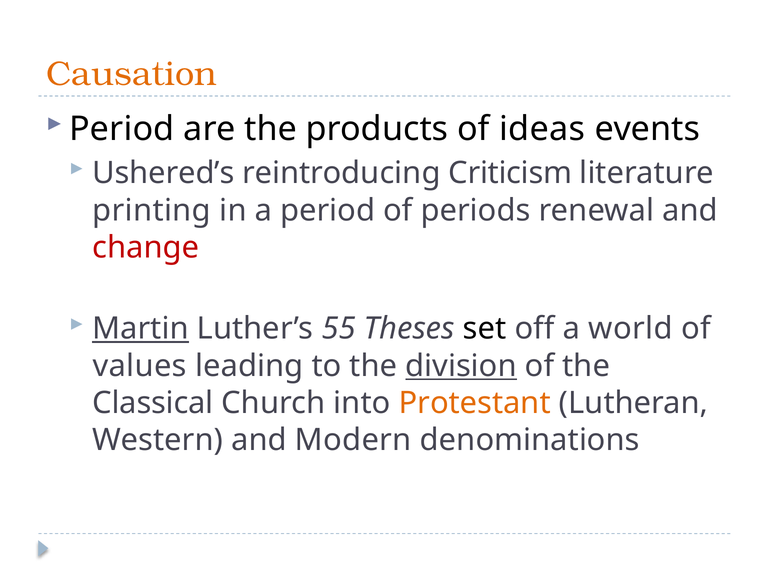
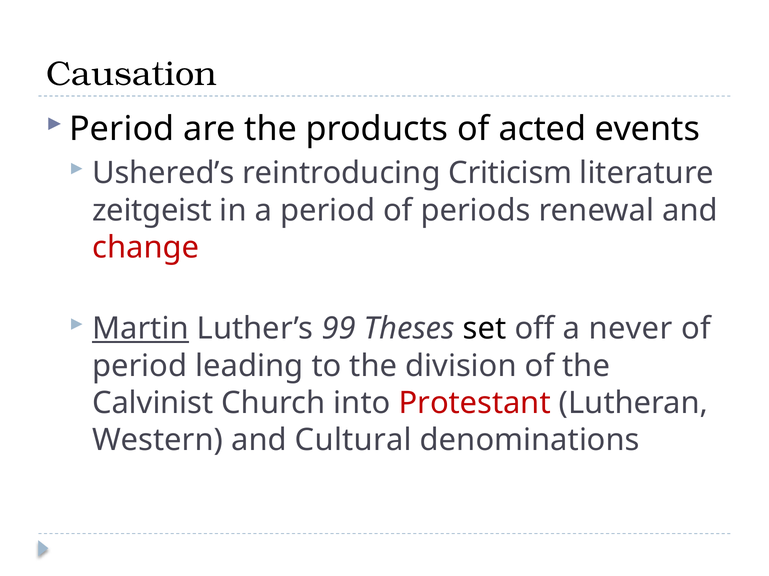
Causation colour: orange -> black
ideas: ideas -> acted
printing: printing -> zeitgeist
55: 55 -> 99
world: world -> never
values at (140, 366): values -> period
division underline: present -> none
Classical: Classical -> Calvinist
Protestant colour: orange -> red
Modern: Modern -> Cultural
